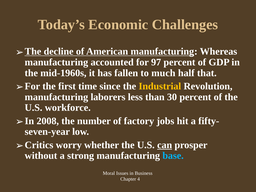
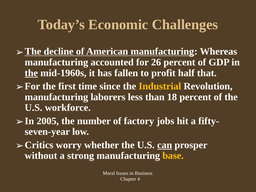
97: 97 -> 26
the at (31, 73) underline: none -> present
much: much -> profit
30: 30 -> 18
2008: 2008 -> 2005
base colour: light blue -> yellow
